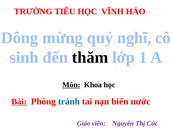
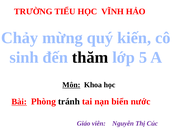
Dông: Dông -> Chảy
nghĩ: nghĩ -> kiến
1: 1 -> 5
tránh colour: blue -> black
